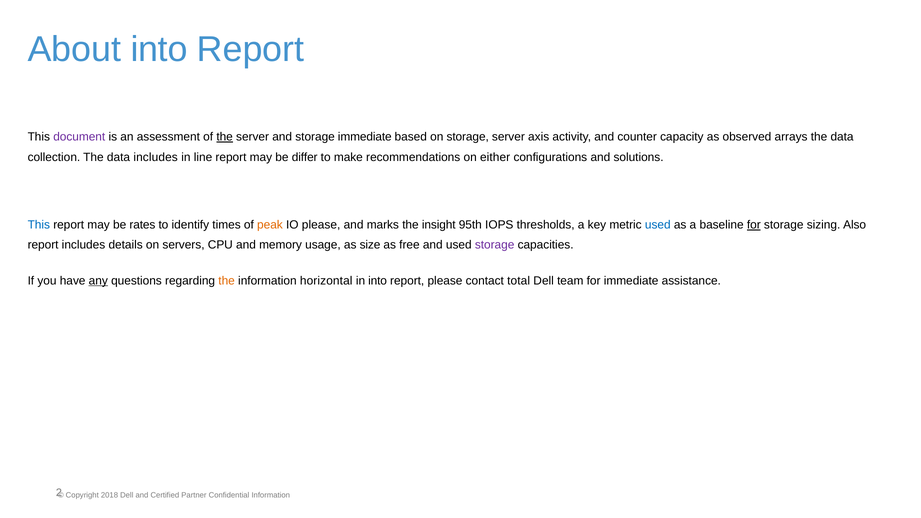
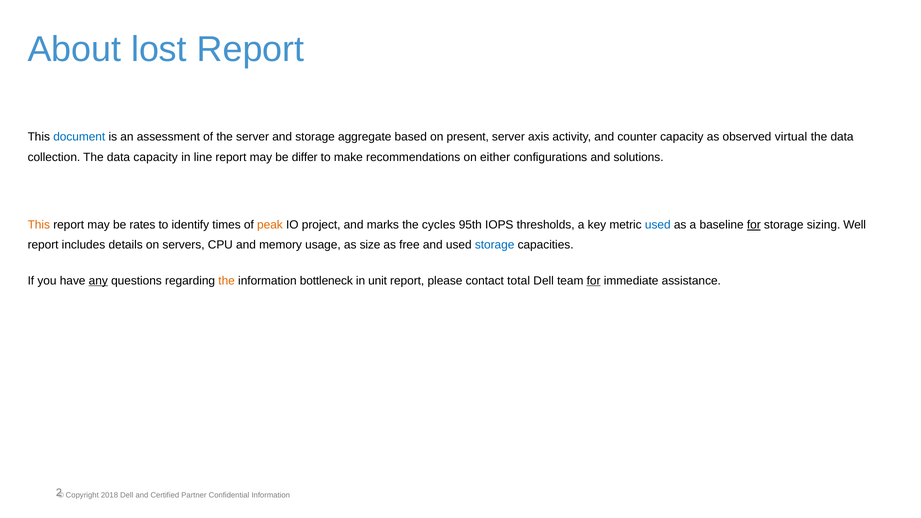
About into: into -> lost
document colour: purple -> blue
the at (225, 137) underline: present -> none
storage immediate: immediate -> aggregate
on storage: storage -> present
arrays: arrays -> virtual
data includes: includes -> capacity
This at (39, 225) colour: blue -> orange
IO please: please -> project
insight: insight -> cycles
Also: Also -> Well
storage at (495, 245) colour: purple -> blue
horizontal: horizontal -> bottleneck
in into: into -> unit
for at (594, 281) underline: none -> present
